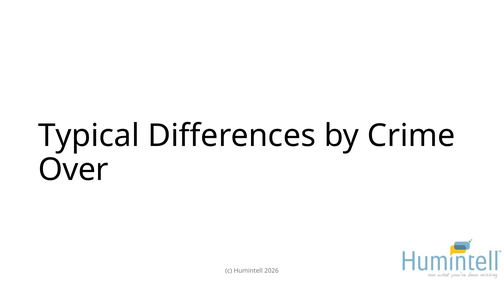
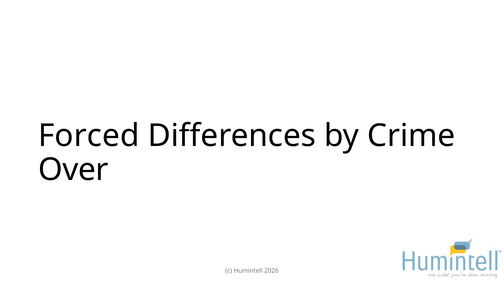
Typical: Typical -> Forced
